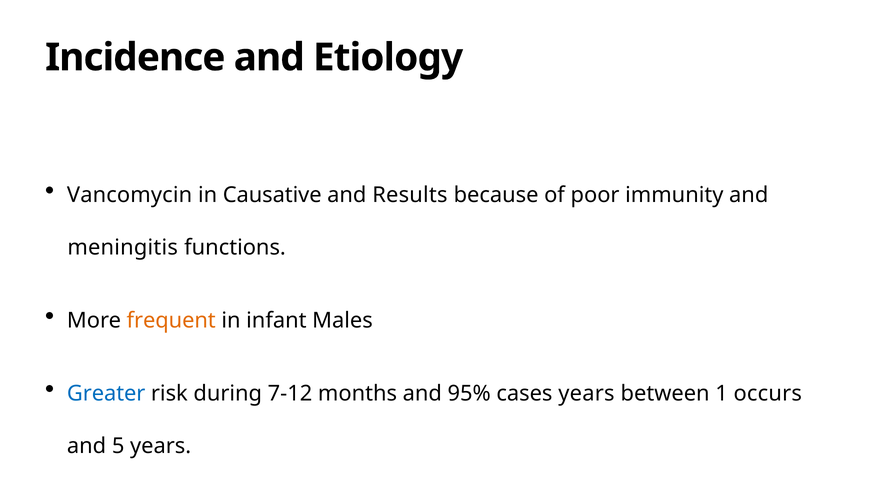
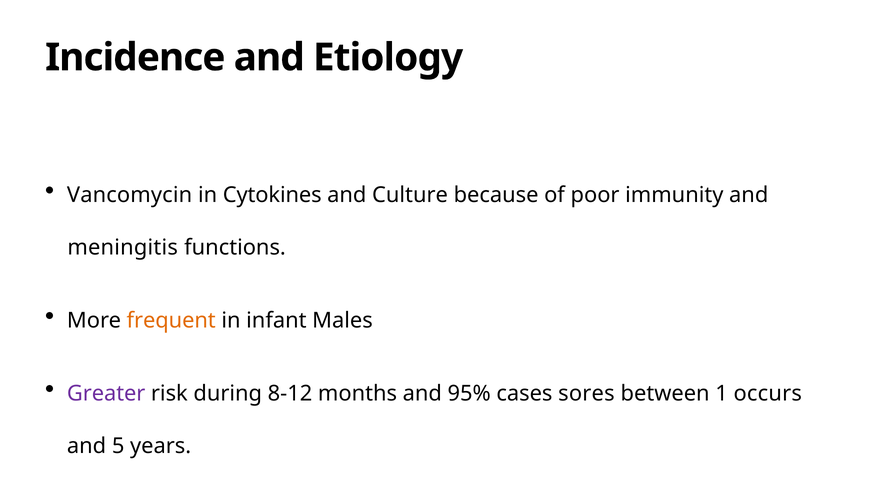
Causative: Causative -> Cytokines
Results: Results -> Culture
Greater colour: blue -> purple
7-12: 7-12 -> 8-12
cases years: years -> sores
